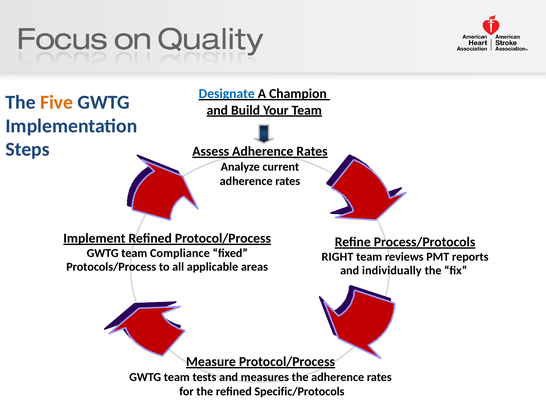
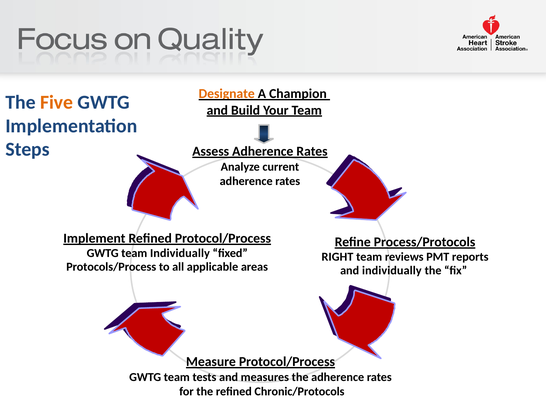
Designate colour: blue -> orange
team Compliance: Compliance -> Individually
Specific/Protocols: Specific/Protocols -> Chronic/Protocols
